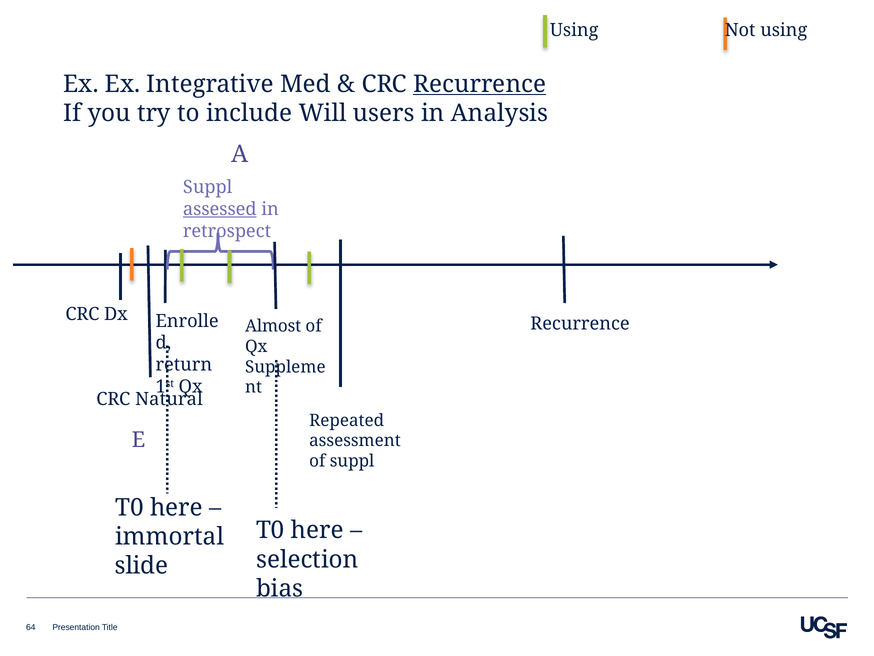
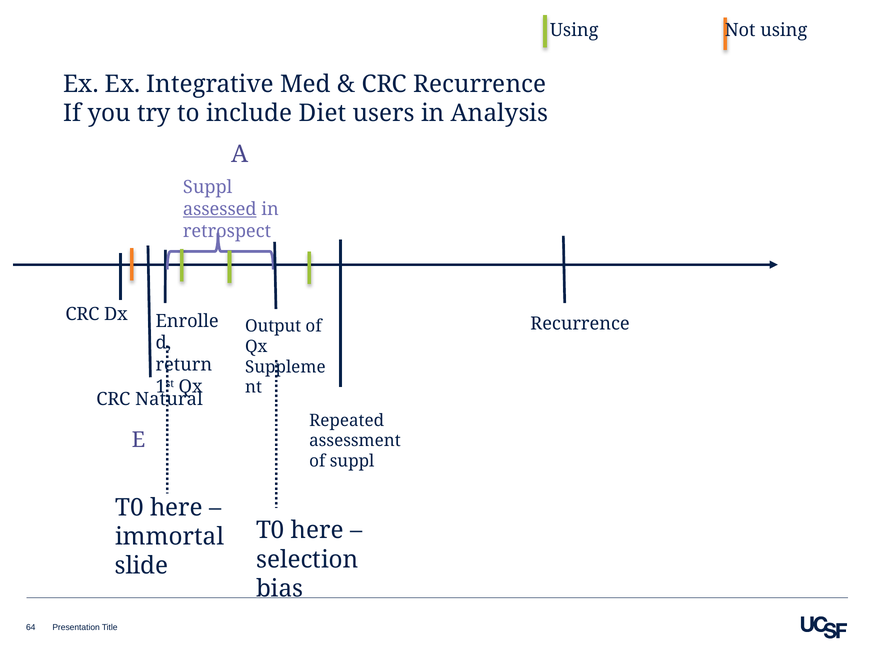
Recurrence at (480, 84) underline: present -> none
Will: Will -> Diet
Almost: Almost -> Output
